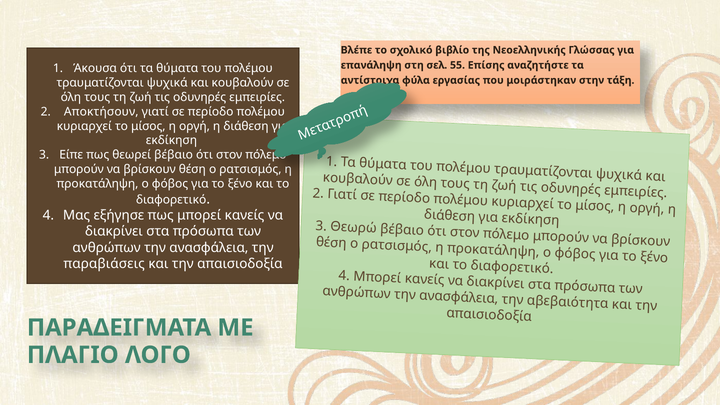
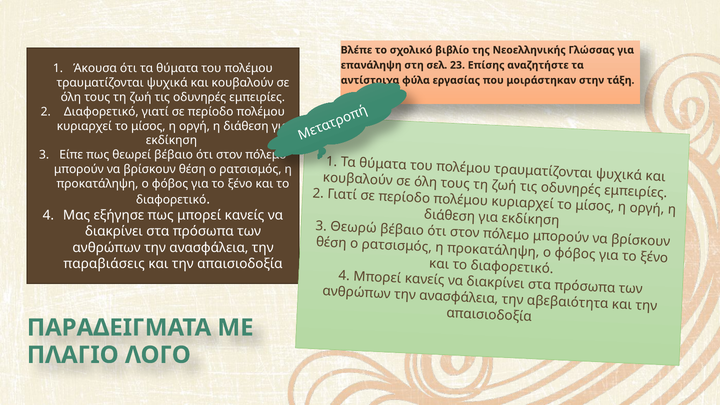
55: 55 -> 23
2 Αποκτήσουν: Αποκτήσουν -> Διαφορετικό
